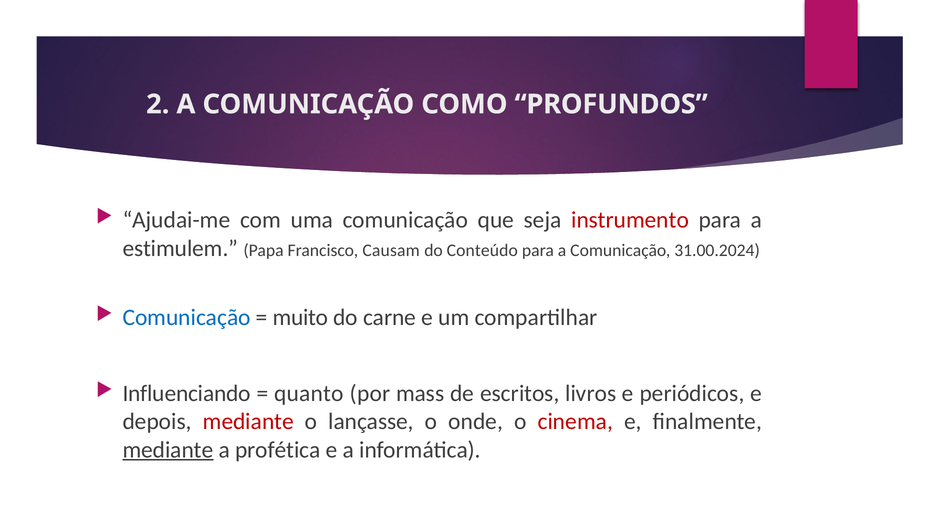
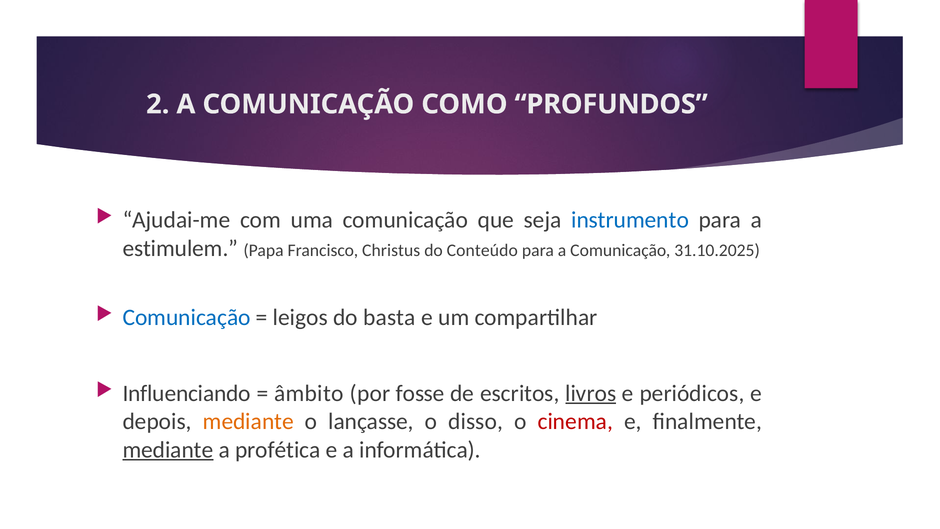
instrumento colour: red -> blue
Causam: Causam -> Christus
31.00.2024: 31.00.2024 -> 31.10.2025
muito: muito -> leigos
carne: carne -> basta
quanto: quanto -> âmbito
mass: mass -> fosse
livros underline: none -> present
mediante at (248, 421) colour: red -> orange
onde: onde -> disso
